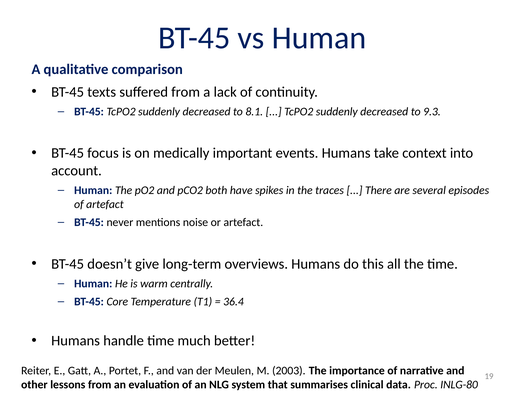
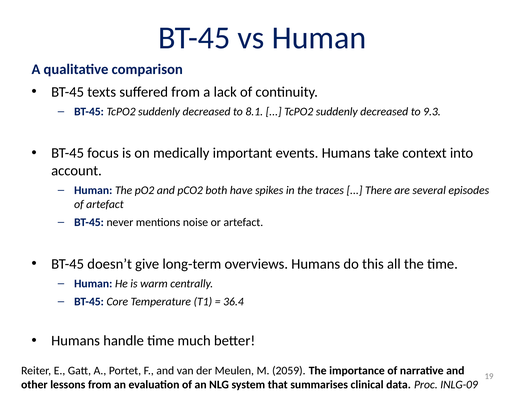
2003: 2003 -> 2059
INLG-80: INLG-80 -> INLG-09
